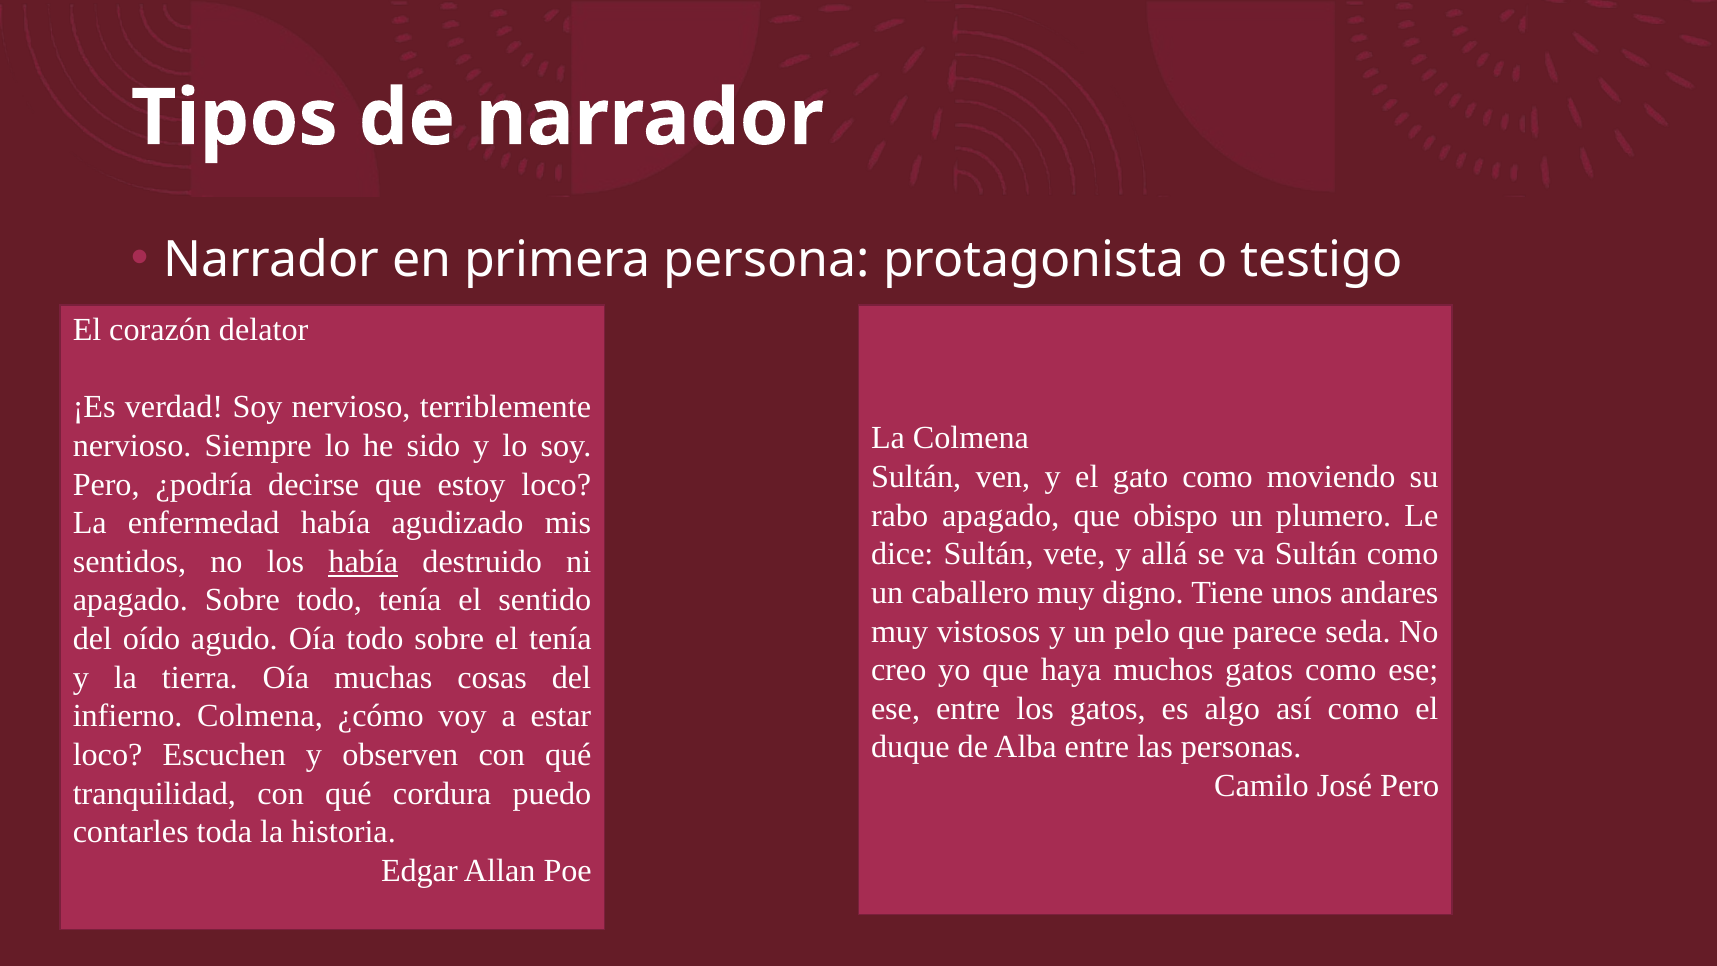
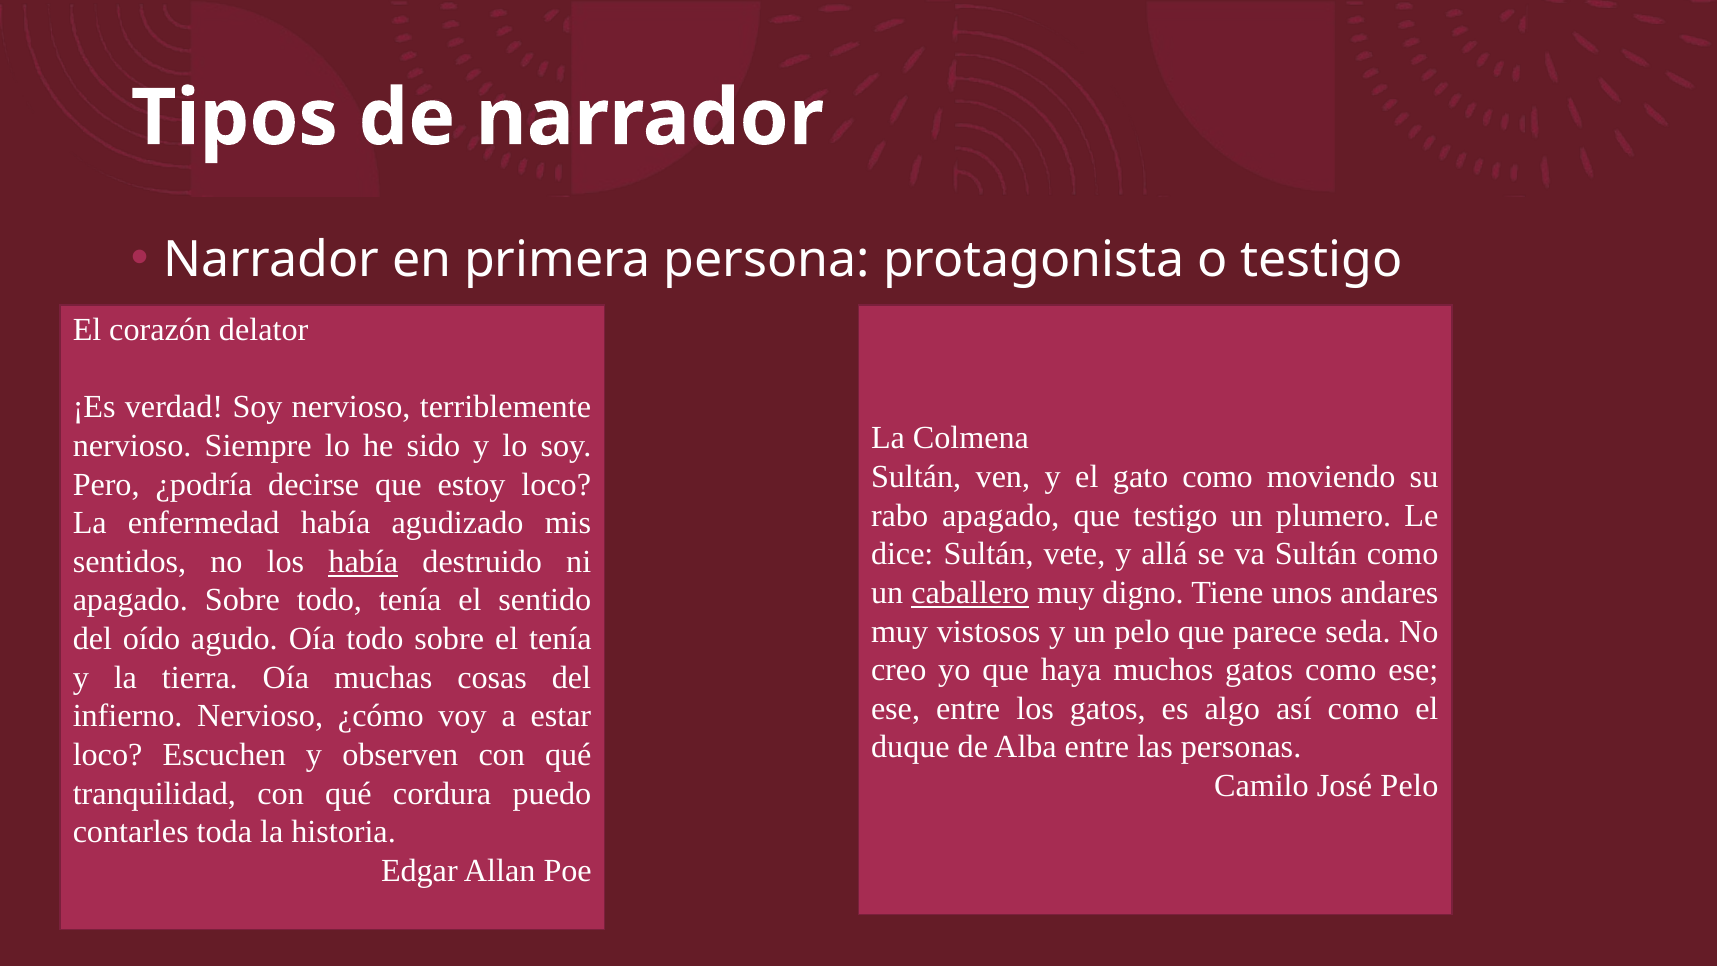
que obispo: obispo -> testigo
caballero underline: none -> present
infierno Colmena: Colmena -> Nervioso
José Pero: Pero -> Pelo
